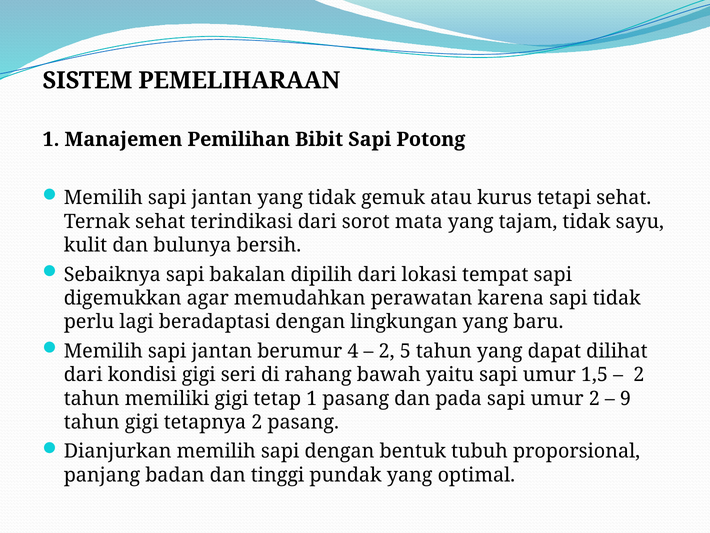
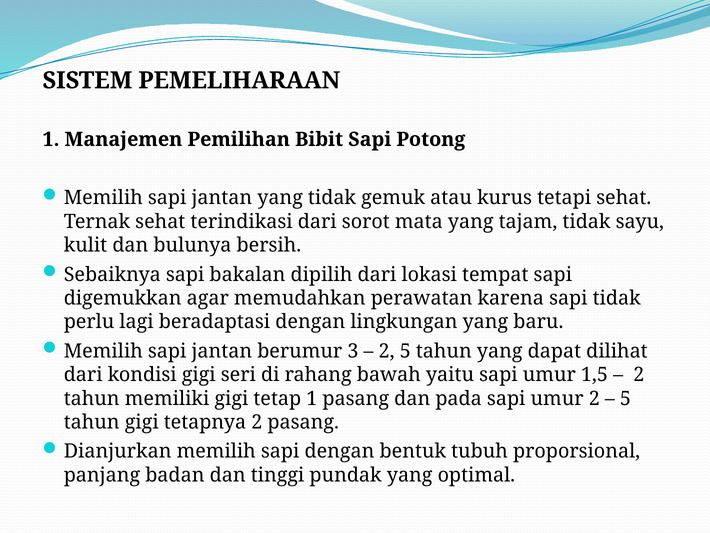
4: 4 -> 3
9 at (625, 398): 9 -> 5
